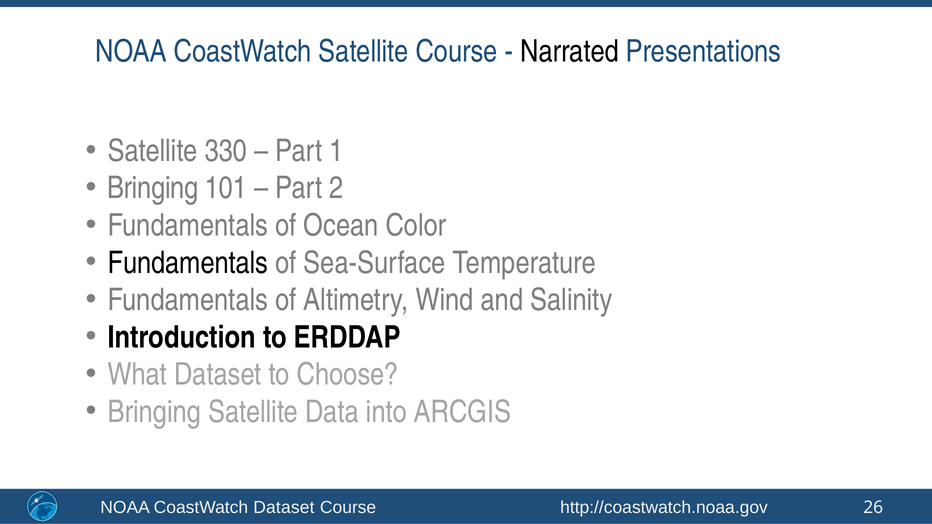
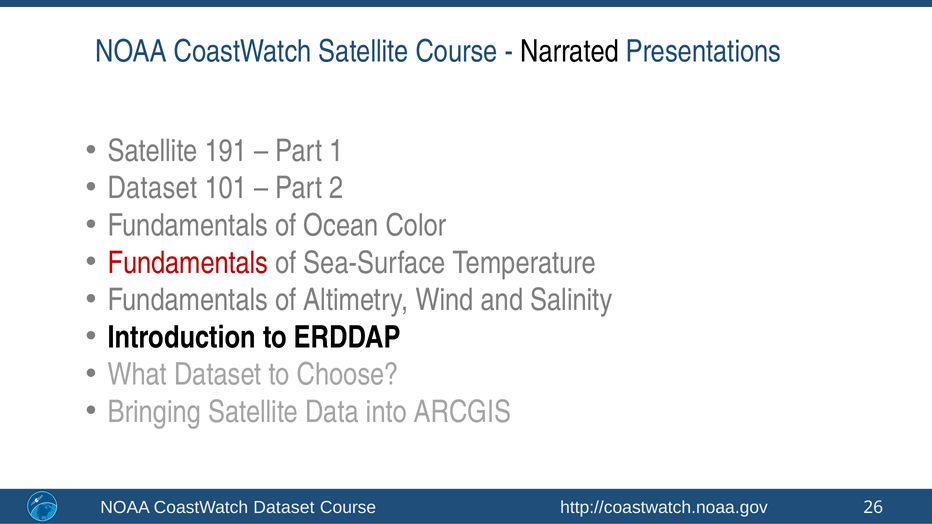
330: 330 -> 191
Bringing at (153, 188): Bringing -> Dataset
Fundamentals at (188, 263) colour: black -> red
